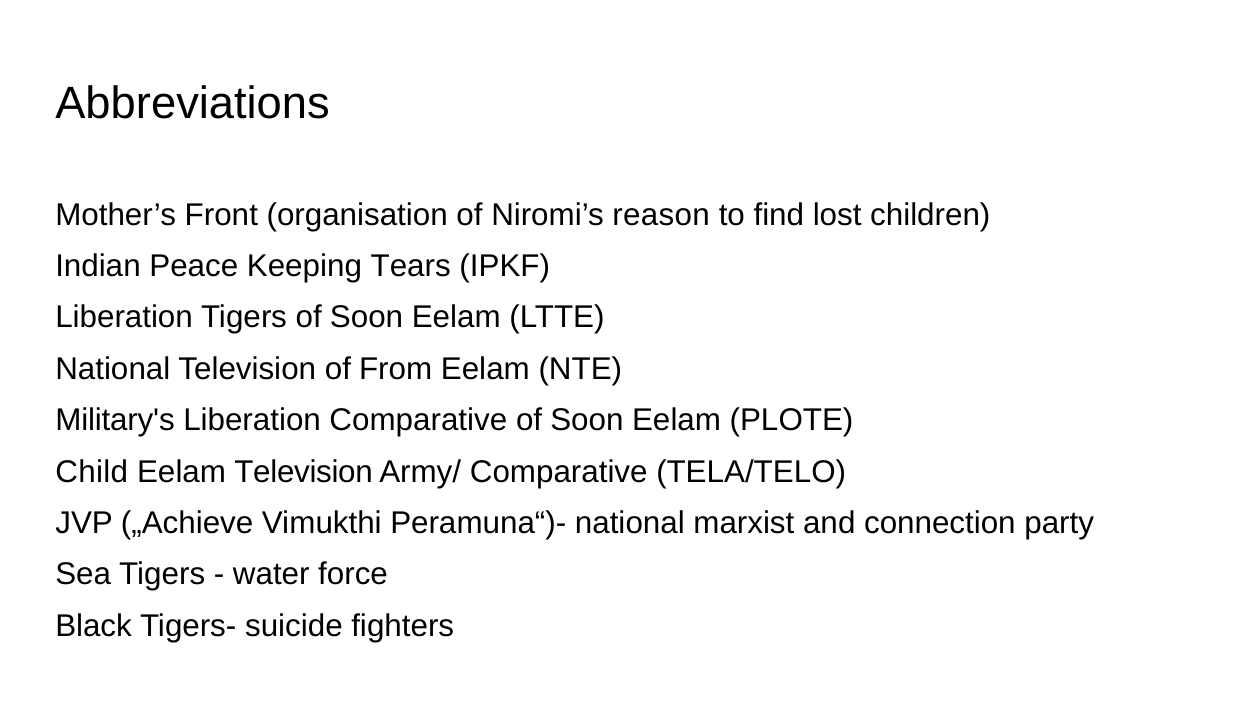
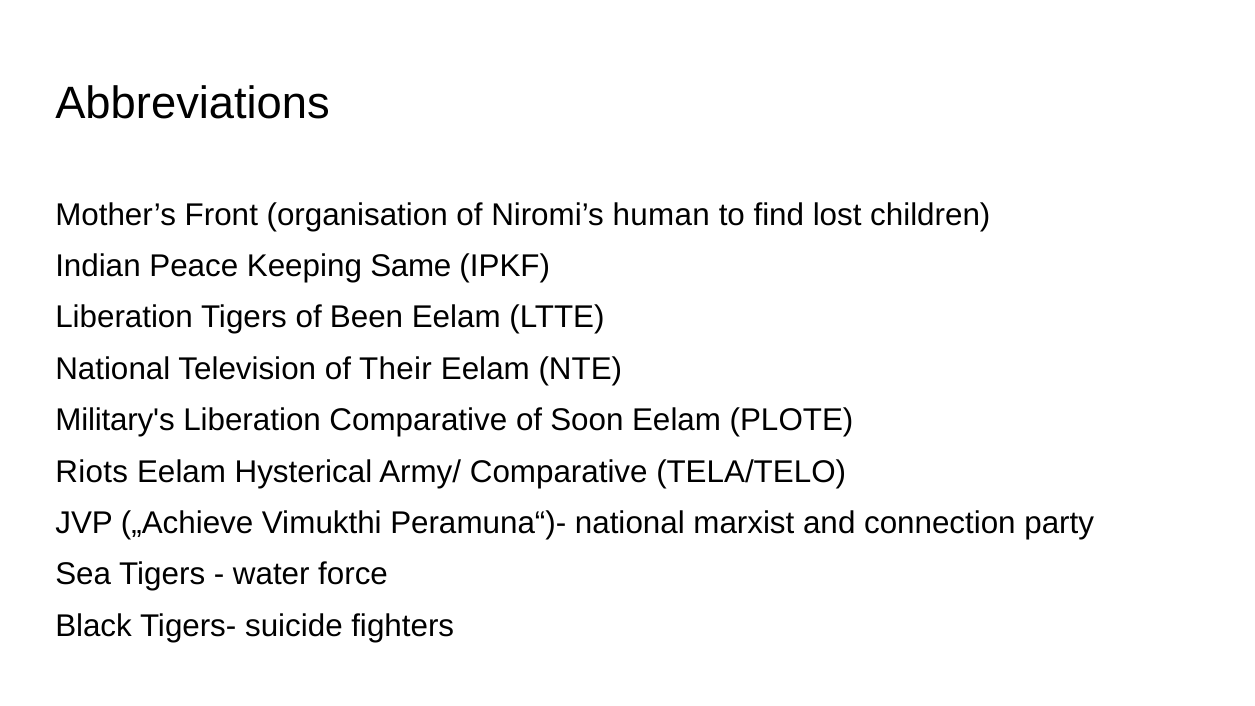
reason: reason -> human
Tears: Tears -> Same
Tigers of Soon: Soon -> Been
From: From -> Their
Child: Child -> Riots
Eelam Television: Television -> Hysterical
